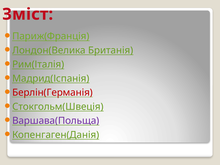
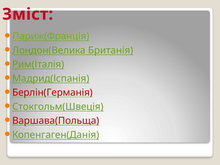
Варшава(Польща colour: purple -> red
